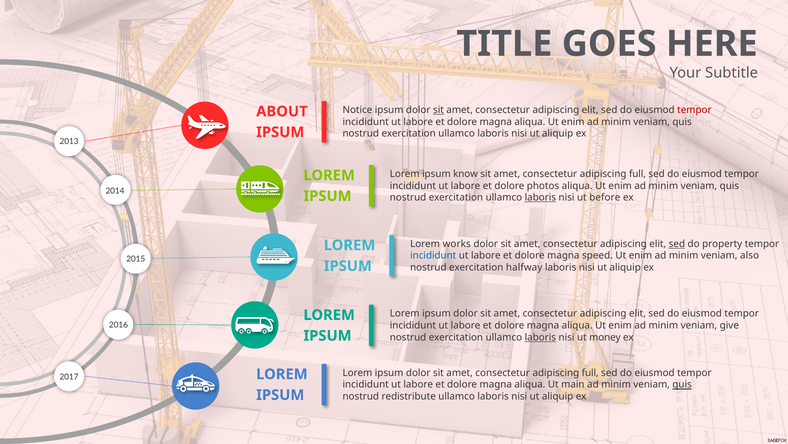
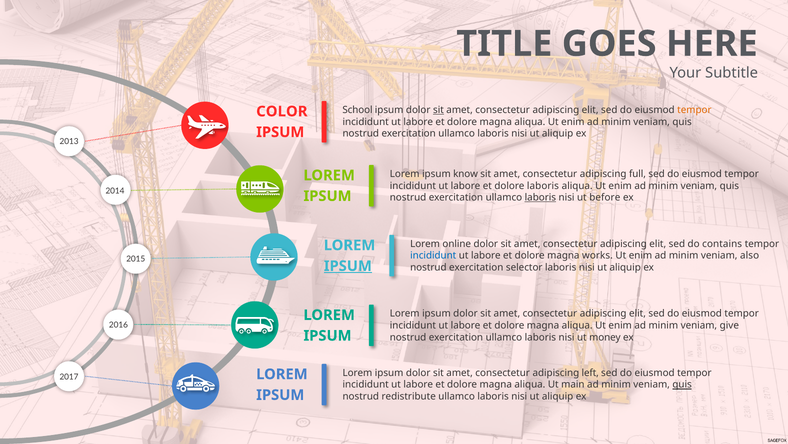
Notice: Notice -> School
tempor at (694, 110) colour: red -> orange
ABOUT: ABOUT -> COLOR
dolore photos: photos -> laboris
works: works -> online
sed at (677, 243) underline: present -> none
property: property -> contains
speed: speed -> works
IPSUM at (348, 266) underline: none -> present
halfway: halfway -> selector
laboris at (540, 337) underline: present -> none
full at (590, 372): full -> left
